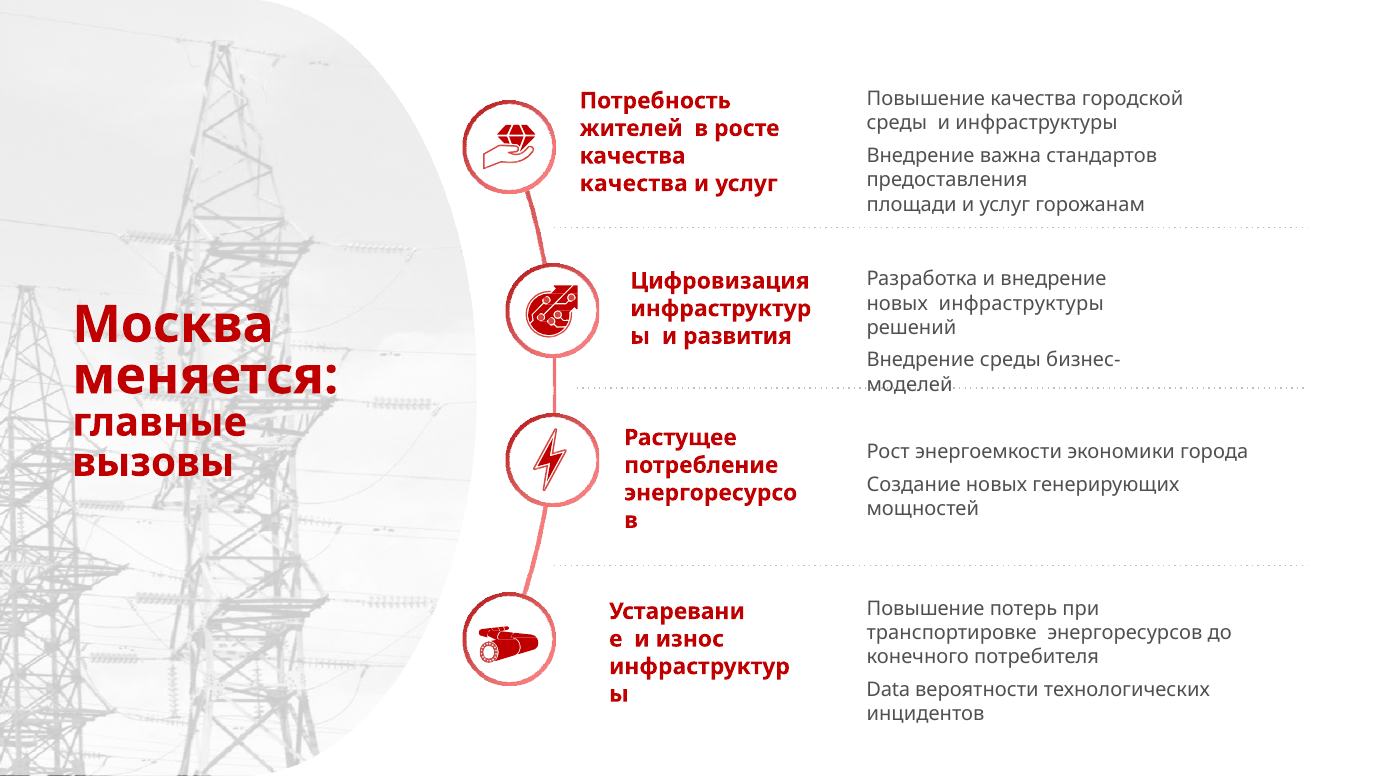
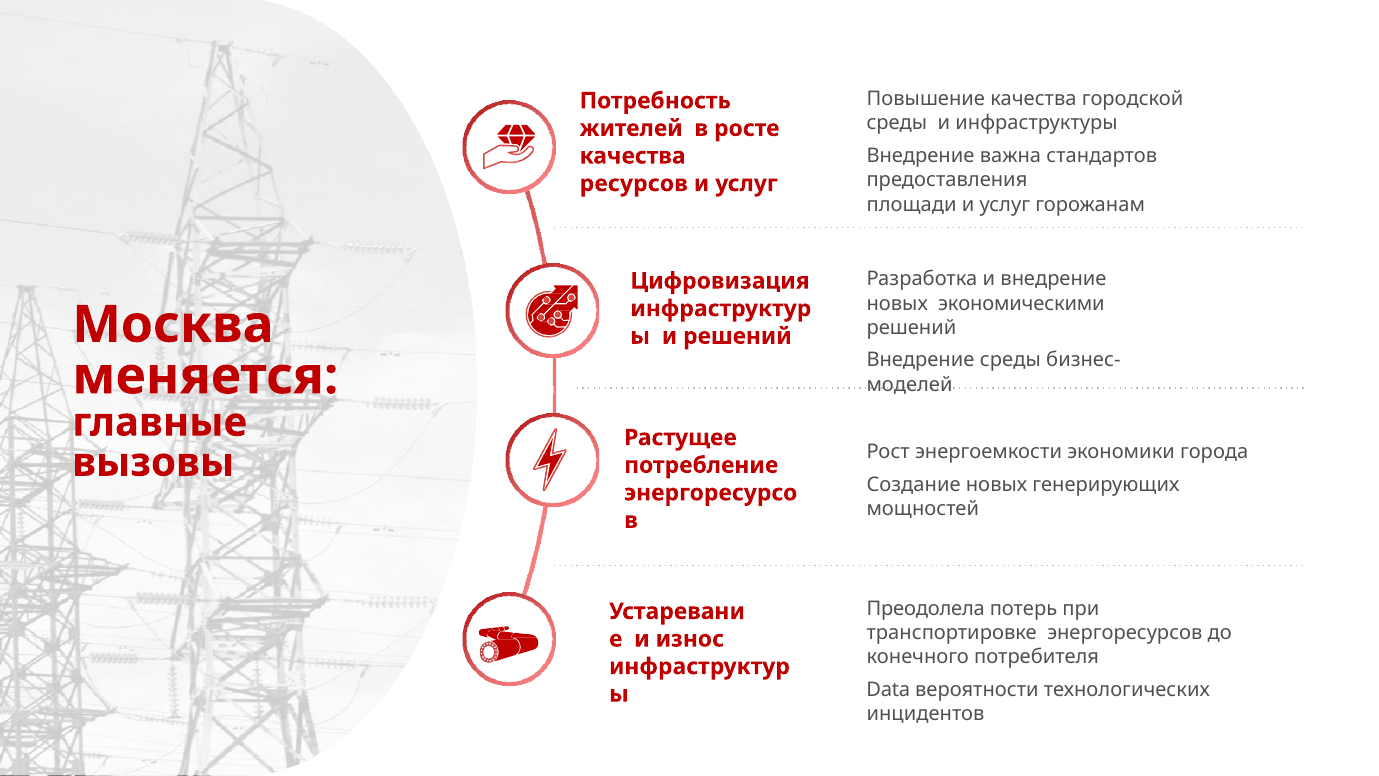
качества at (634, 183): качества -> ресурсов
новых инфраструктуры: инфраструктуры -> экономическими
и развития: развития -> решений
Повышение at (926, 608): Повышение -> Преодолела
